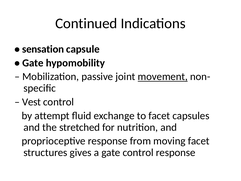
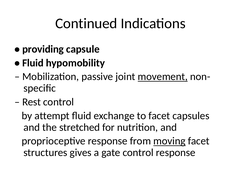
sensation: sensation -> providing
Gate at (33, 63): Gate -> Fluid
Vest: Vest -> Rest
moving underline: none -> present
